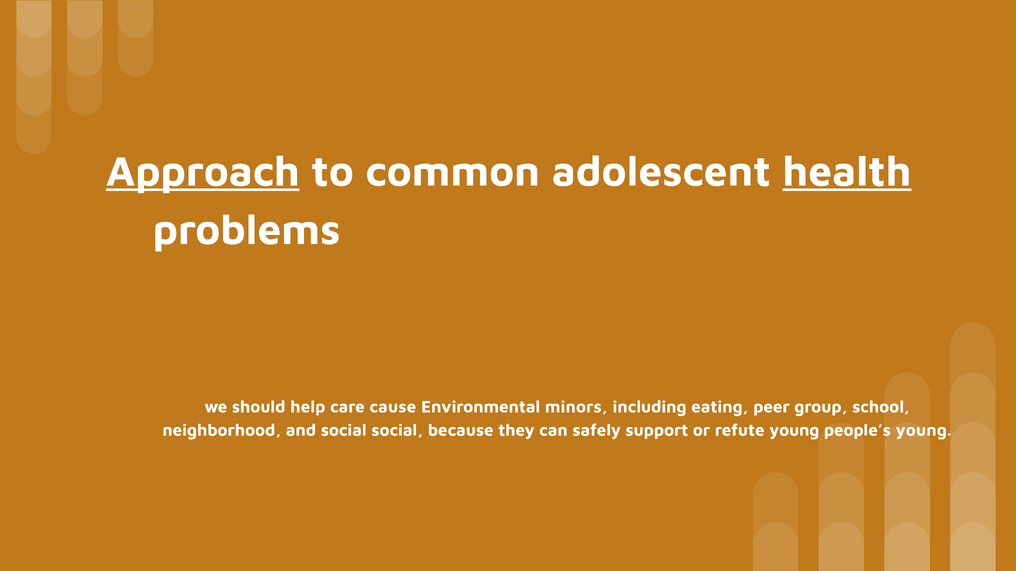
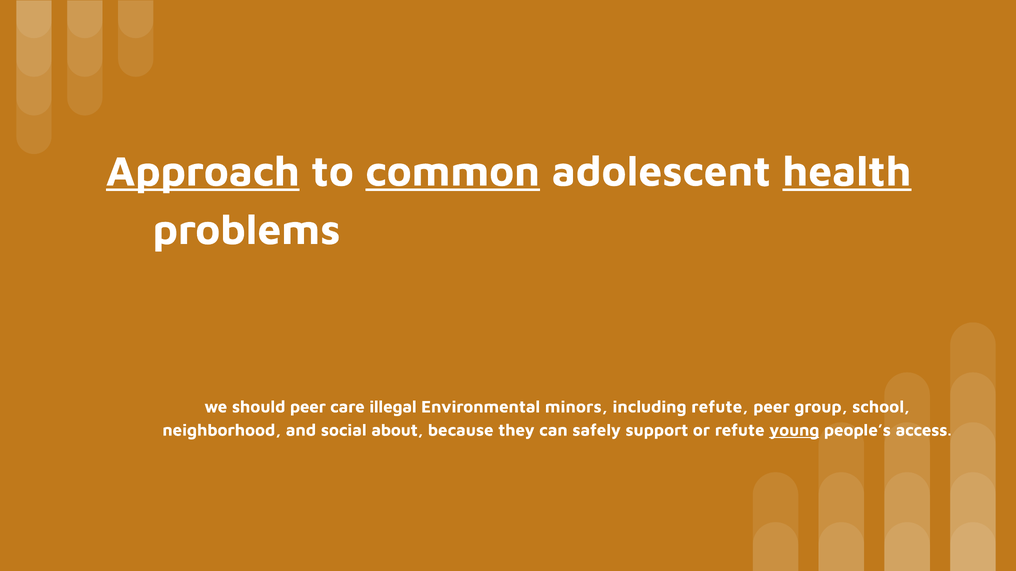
common underline: none -> present
should help: help -> peer
cause: cause -> illegal
including eating: eating -> refute
social social: social -> about
young at (794, 431) underline: none -> present
people’s young: young -> access
